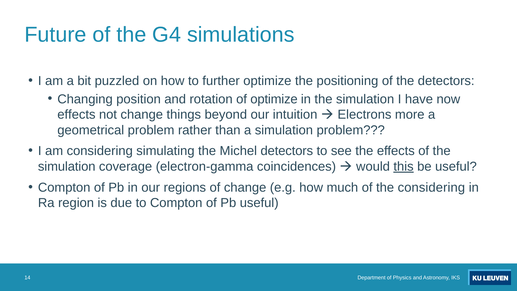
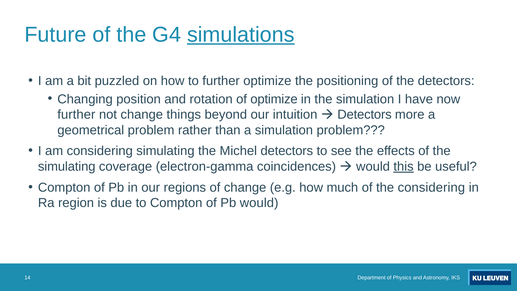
simulations underline: none -> present
effects at (76, 115): effects -> further
Electrons at (364, 115): Electrons -> Detectors
simulation at (67, 166): simulation -> simulating
Pb useful: useful -> would
